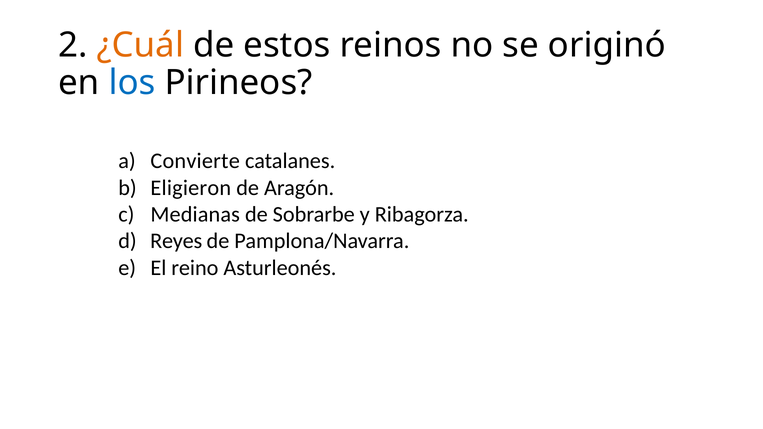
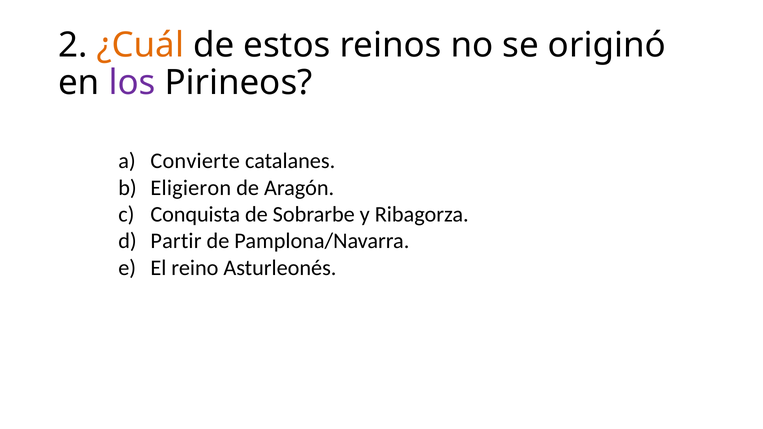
los colour: blue -> purple
Medianas: Medianas -> Conquista
Reyes: Reyes -> Partir
